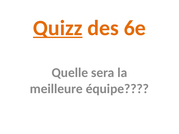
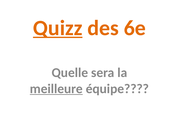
meilleure underline: none -> present
